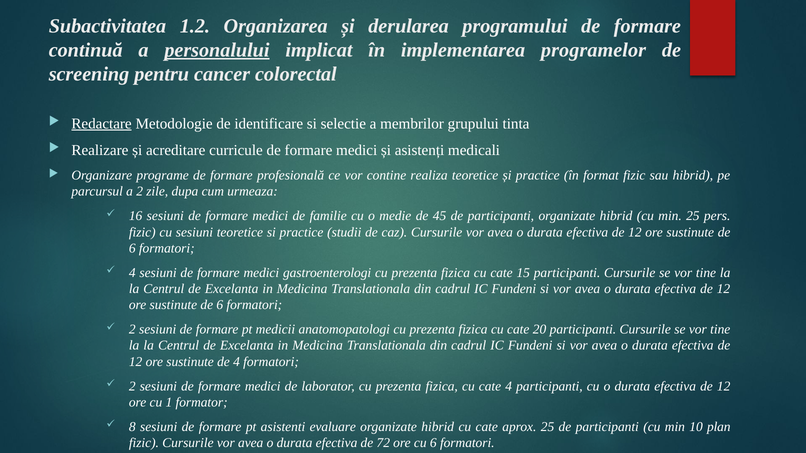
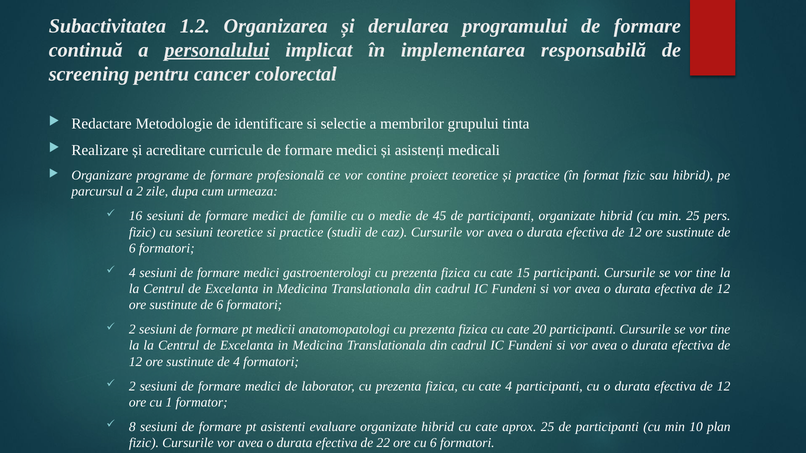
programelor: programelor -> responsabilă
Redactare underline: present -> none
realiza: realiza -> proiect
72: 72 -> 22
